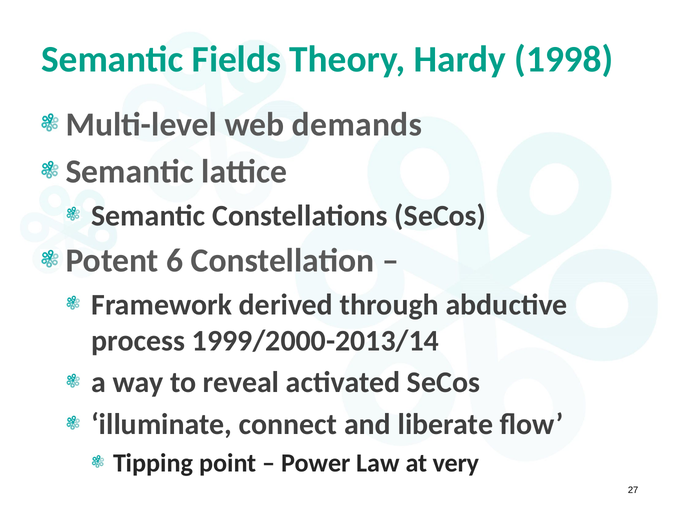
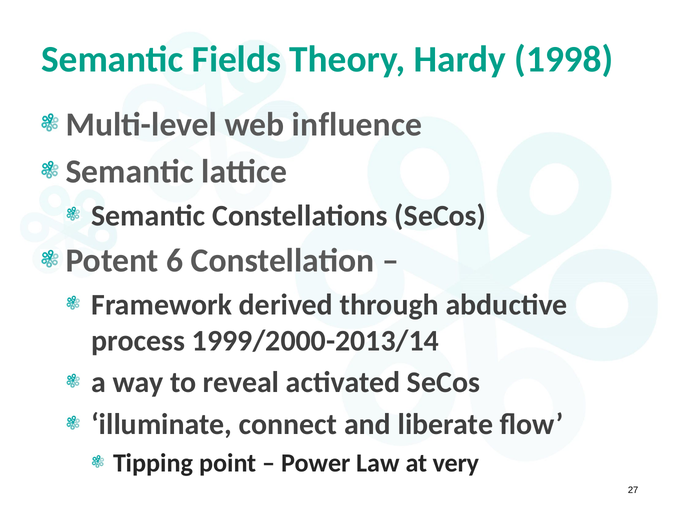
demands: demands -> influence
